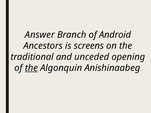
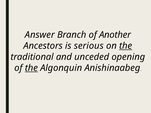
Android: Android -> Another
screens: screens -> serious
the at (126, 46) underline: none -> present
